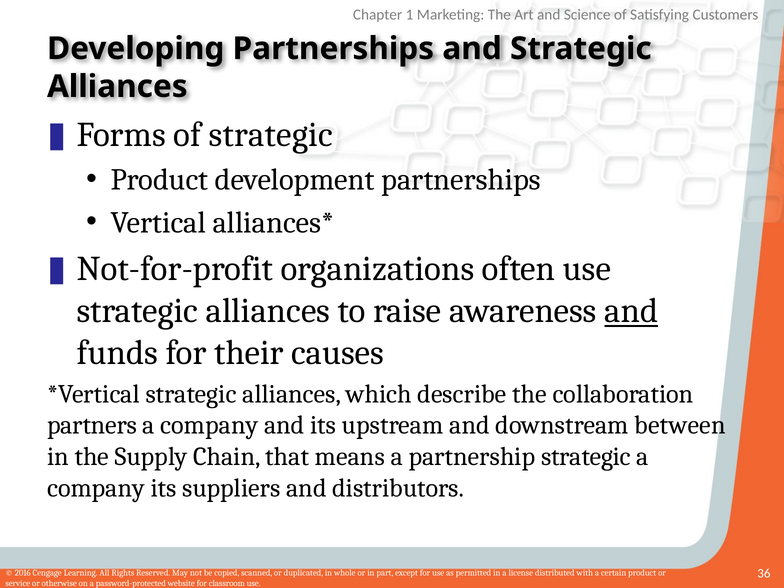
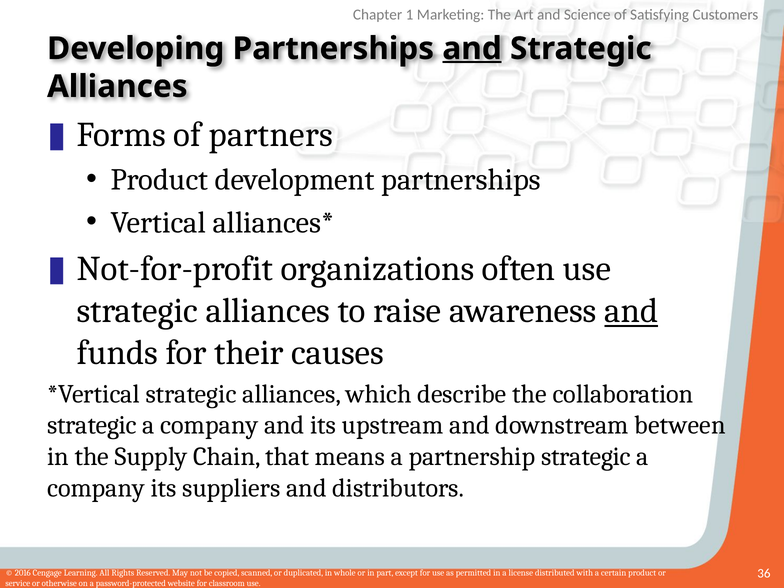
and at (472, 49) underline: none -> present
of strategic: strategic -> partners
partners at (92, 425): partners -> strategic
